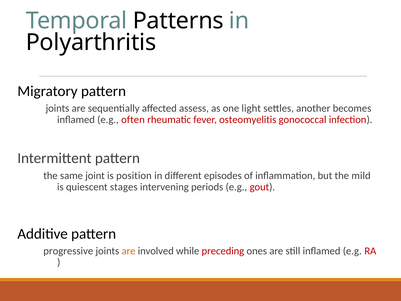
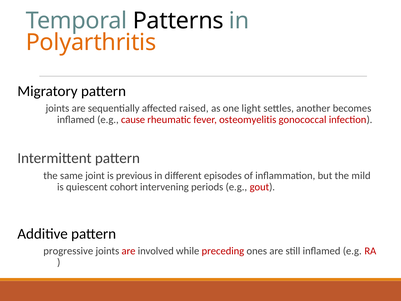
Polyarthritis colour: black -> orange
assess: assess -> raised
often: often -> cause
position: position -> previous
stages: stages -> cohort
are at (129, 251) colour: orange -> red
